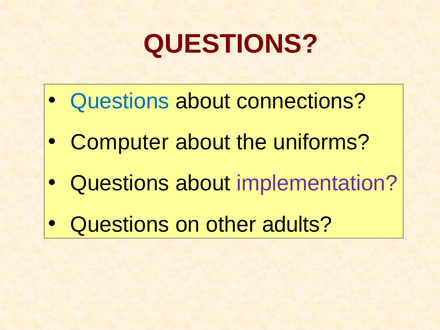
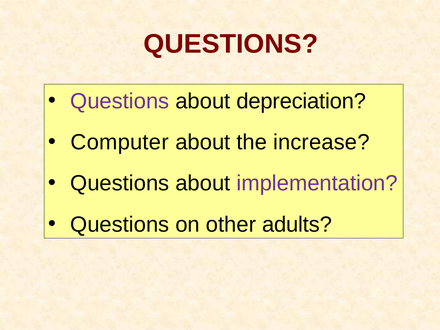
Questions at (120, 101) colour: blue -> purple
connections: connections -> depreciation
uniforms: uniforms -> increase
